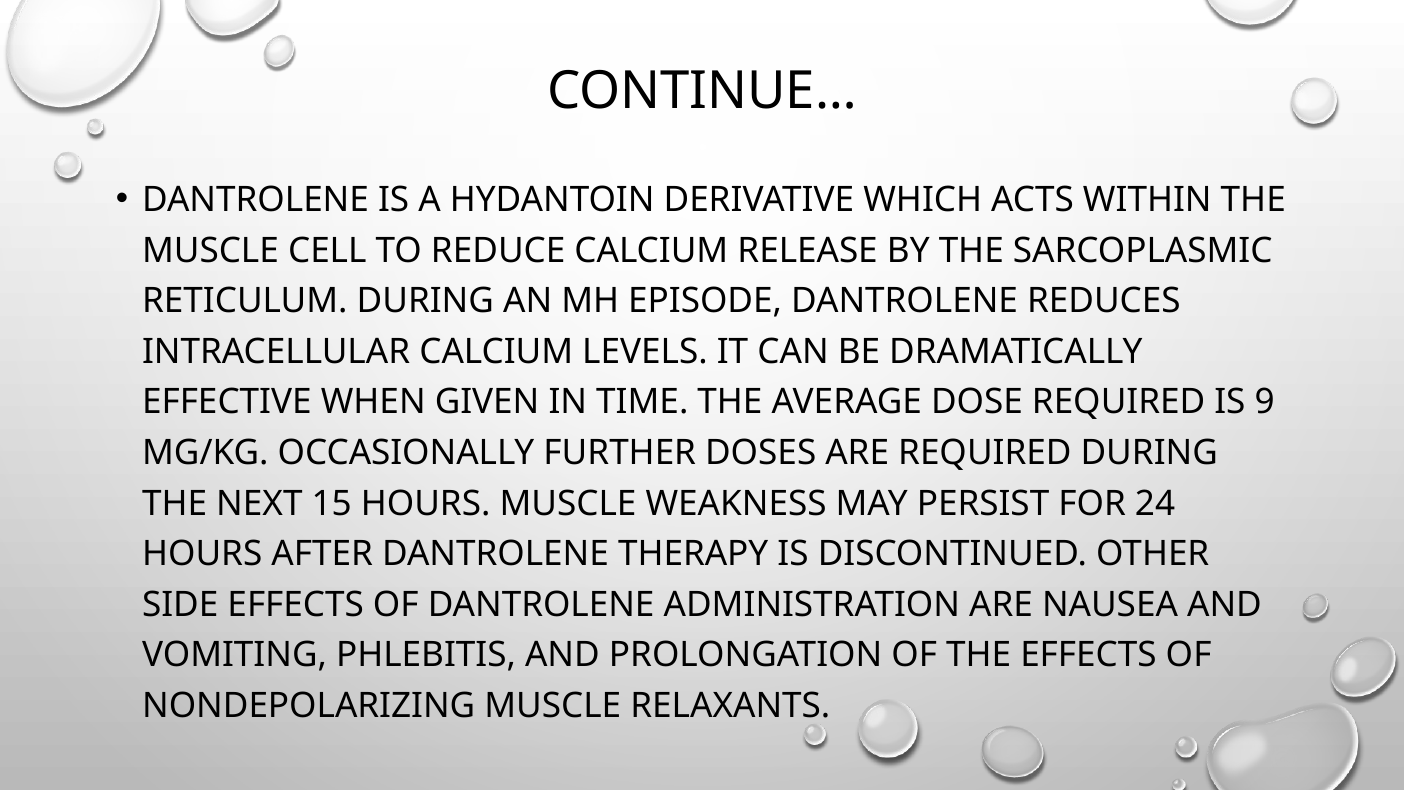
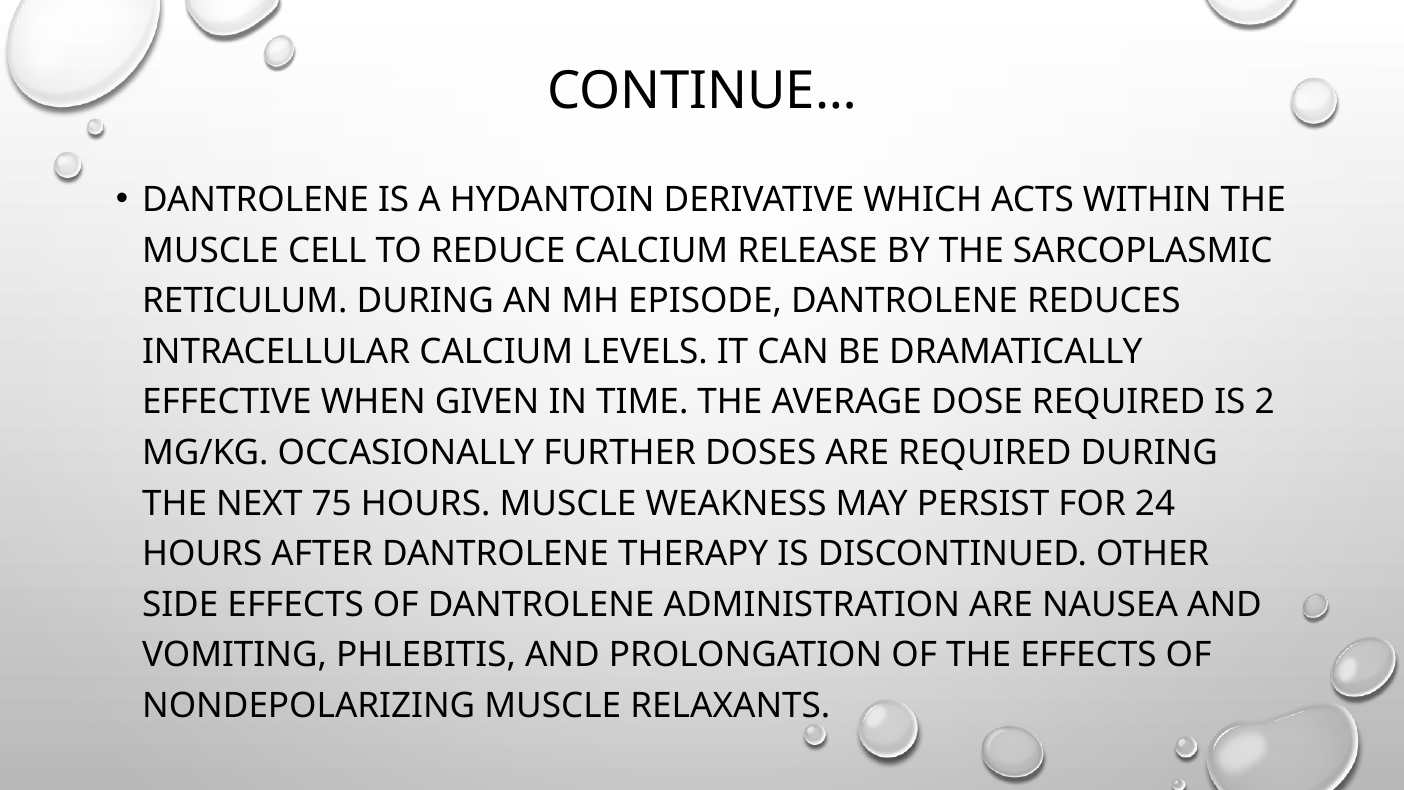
9: 9 -> 2
15: 15 -> 75
